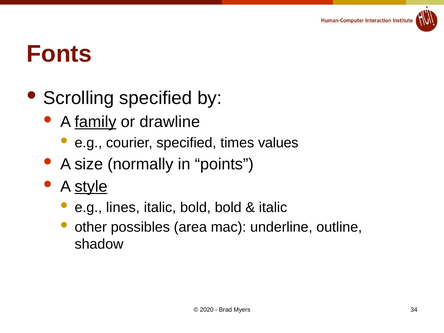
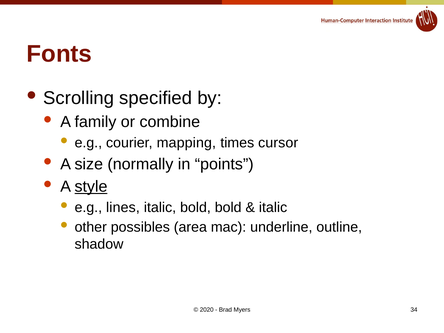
family underline: present -> none
drawline: drawline -> combine
courier specified: specified -> mapping
values: values -> cursor
